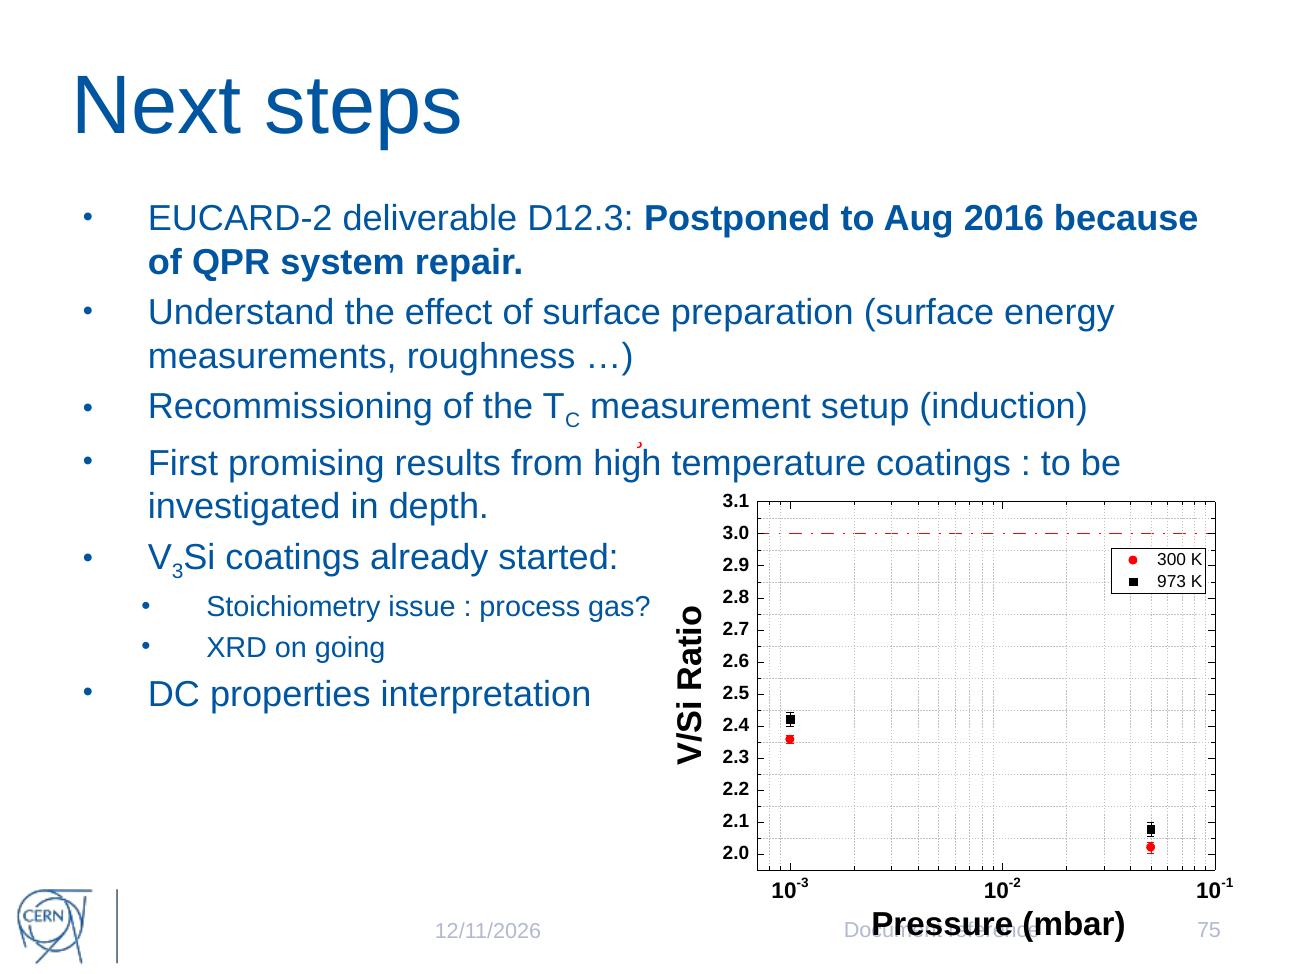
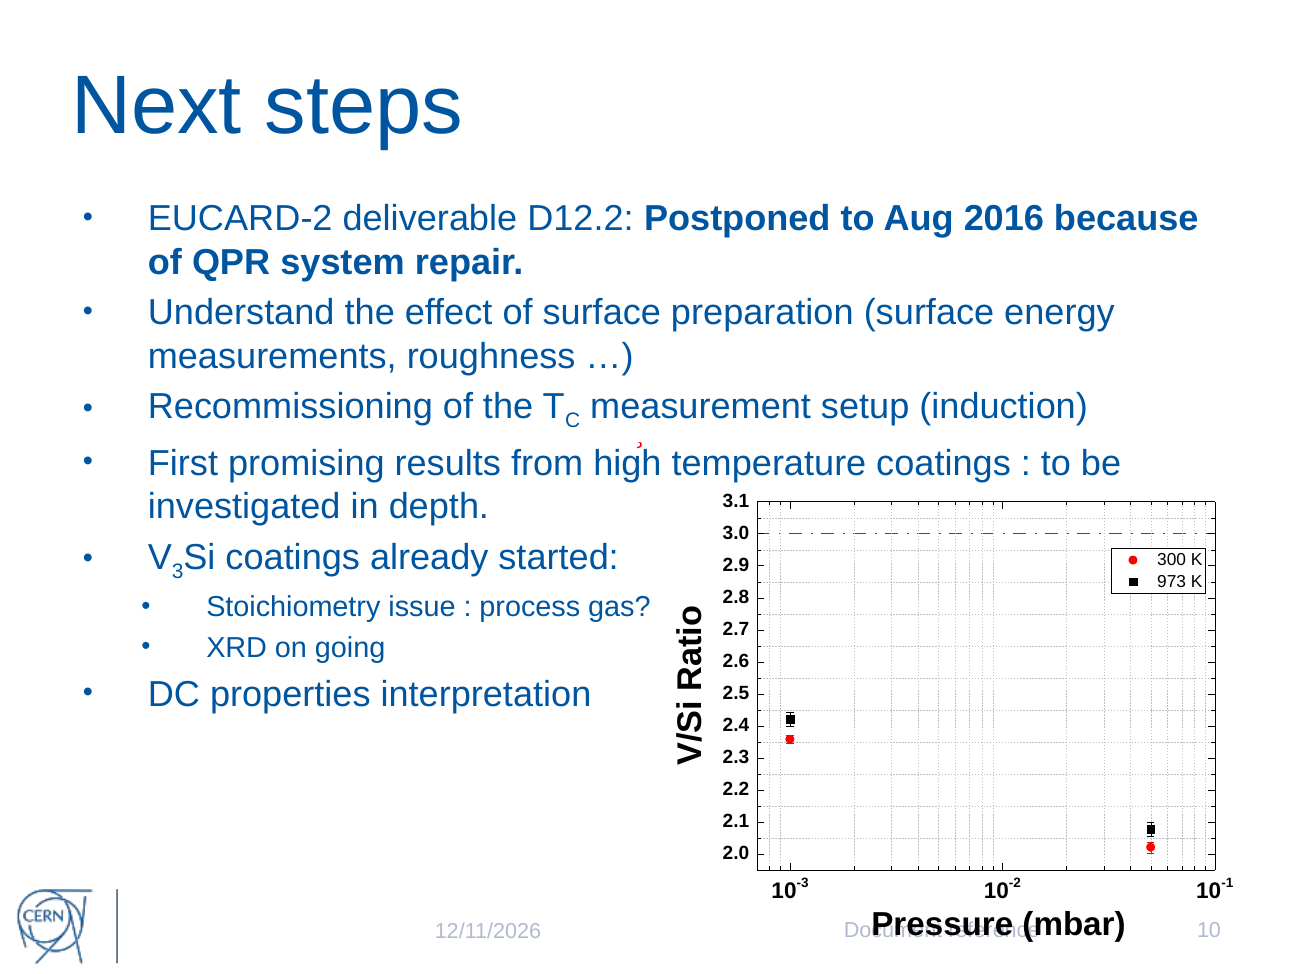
D12.3: D12.3 -> D12.2
75 at (1209, 930): 75 -> 10
